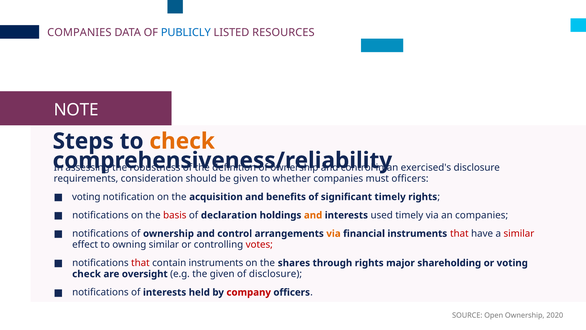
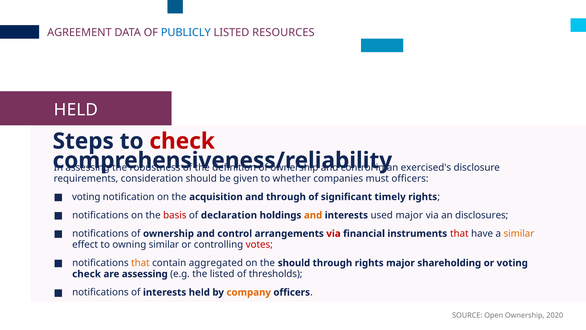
COMPANIES at (79, 33): COMPANIES -> AGREEMENT
NOTE at (76, 110): NOTE -> HELD
check at (182, 141) colour: orange -> red
and benefits: benefits -> through
used timely: timely -> major
an companies: companies -> disclosures
via at (333, 233) colour: orange -> red
similar at (519, 233) colour: red -> orange
that at (140, 263) colour: red -> orange
contain instruments: instruments -> aggregated
the shares: shares -> should
are oversight: oversight -> assessing
the given: given -> listed
of disclosure: disclosure -> thresholds
company colour: red -> orange
